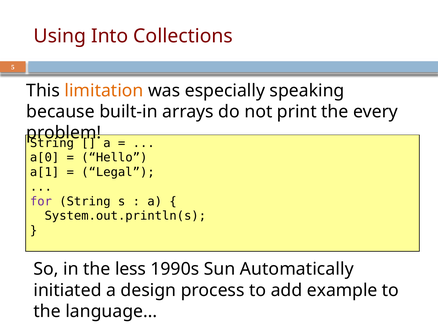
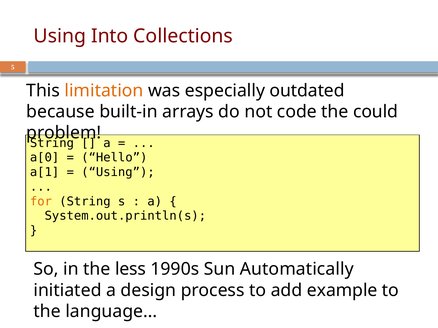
speaking: speaking -> outdated
print: print -> code
every: every -> could
Legal at (118, 172): Legal -> Using
for colour: purple -> orange
